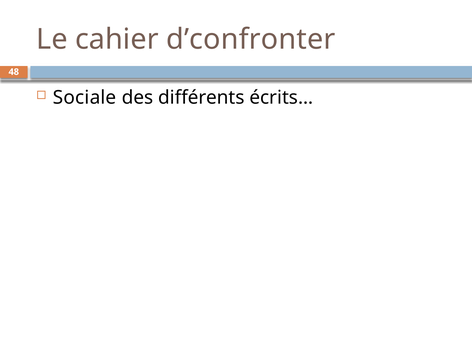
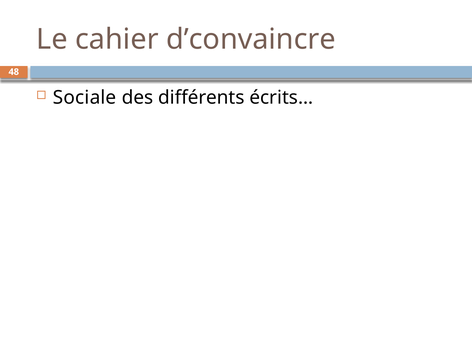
d’confronter: d’confronter -> d’convaincre
